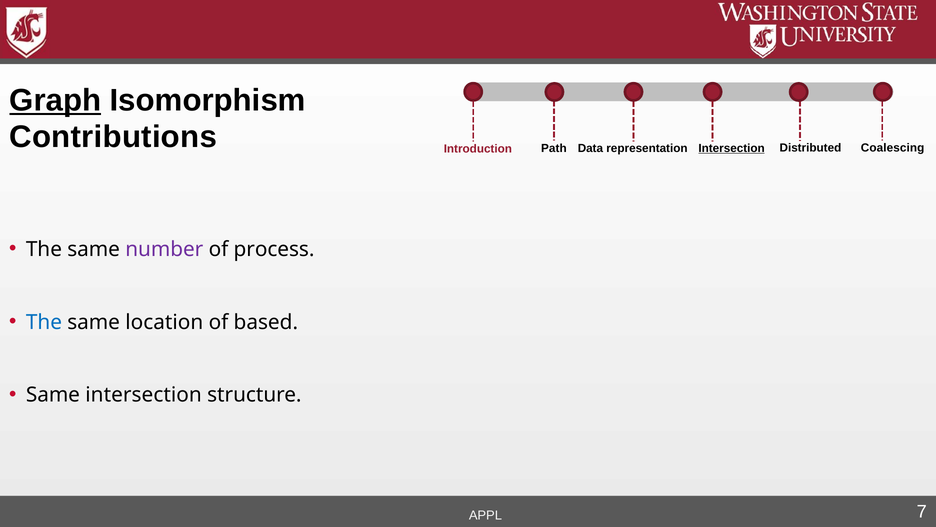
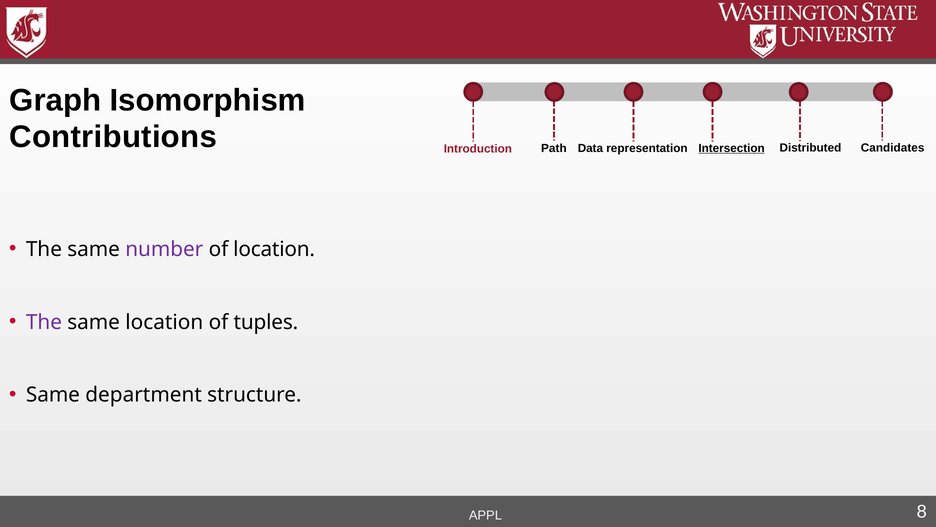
Graph underline: present -> none
Coalescing: Coalescing -> Candidates
of process: process -> location
The at (44, 322) colour: blue -> purple
based: based -> tuples
Same intersection: intersection -> department
7: 7 -> 8
